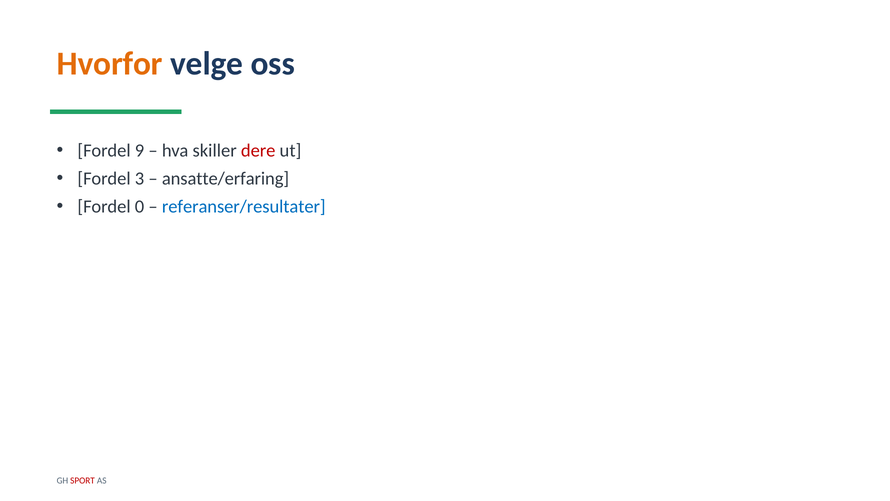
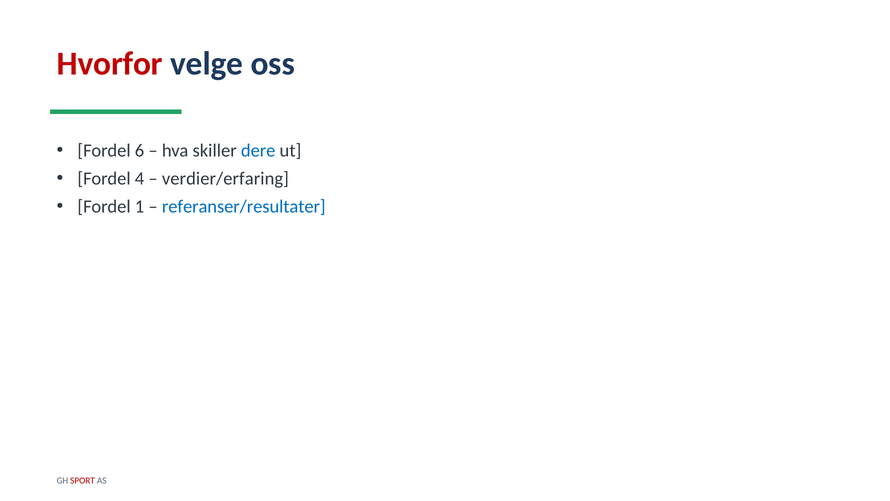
Hvorfor colour: orange -> red
9: 9 -> 6
dere colour: red -> blue
3: 3 -> 4
ansatte/erfaring: ansatte/erfaring -> verdier/erfaring
0: 0 -> 1
